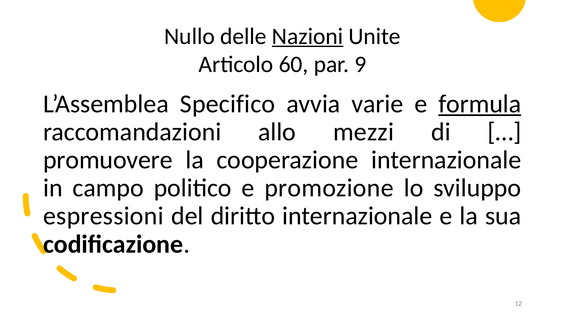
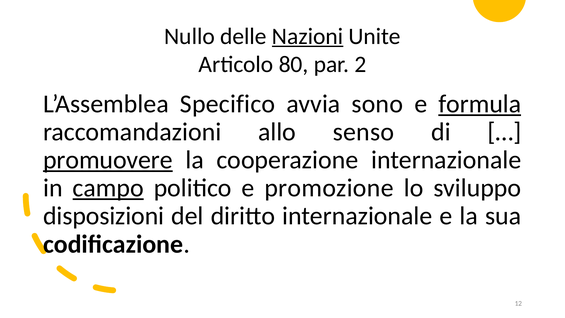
60: 60 -> 80
9: 9 -> 2
varie: varie -> sono
mezzi: mezzi -> senso
promuovere underline: none -> present
campo underline: none -> present
espressioni: espressioni -> disposizioni
